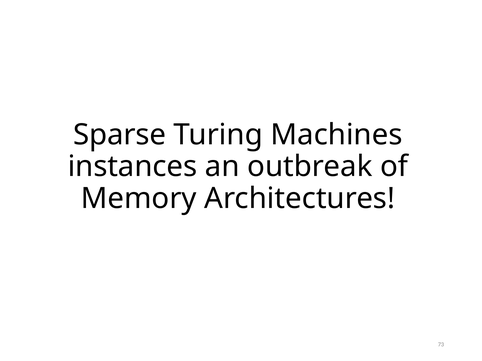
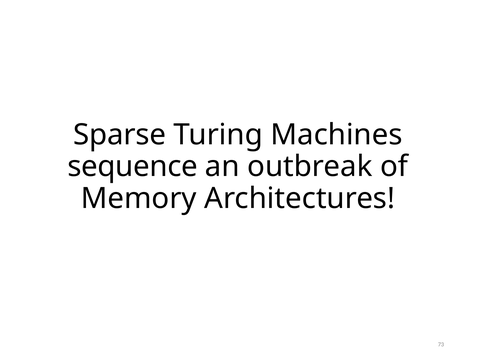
instances: instances -> sequence
